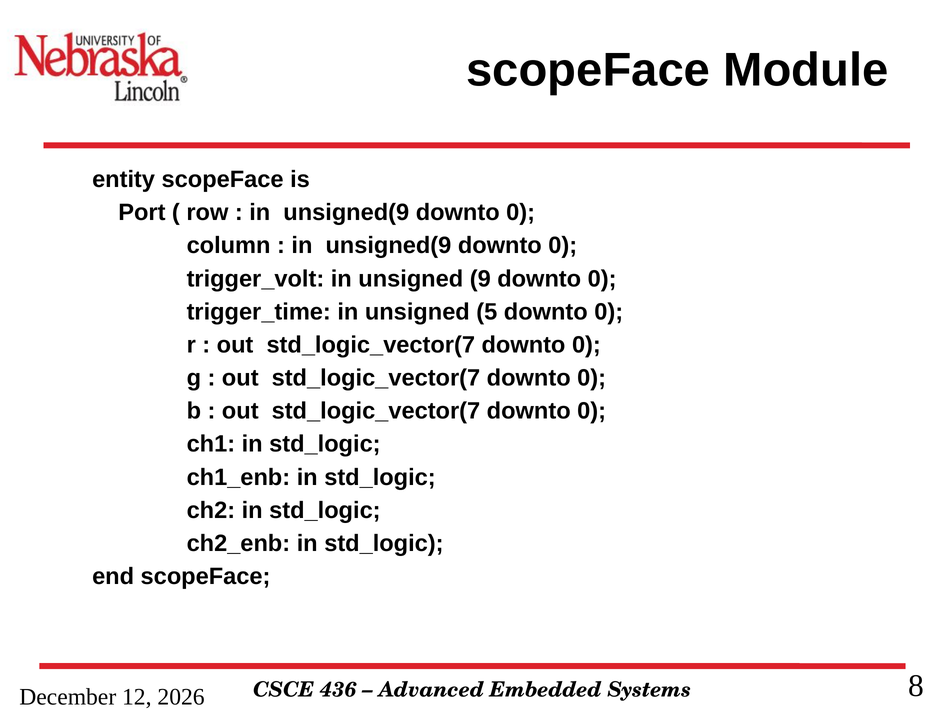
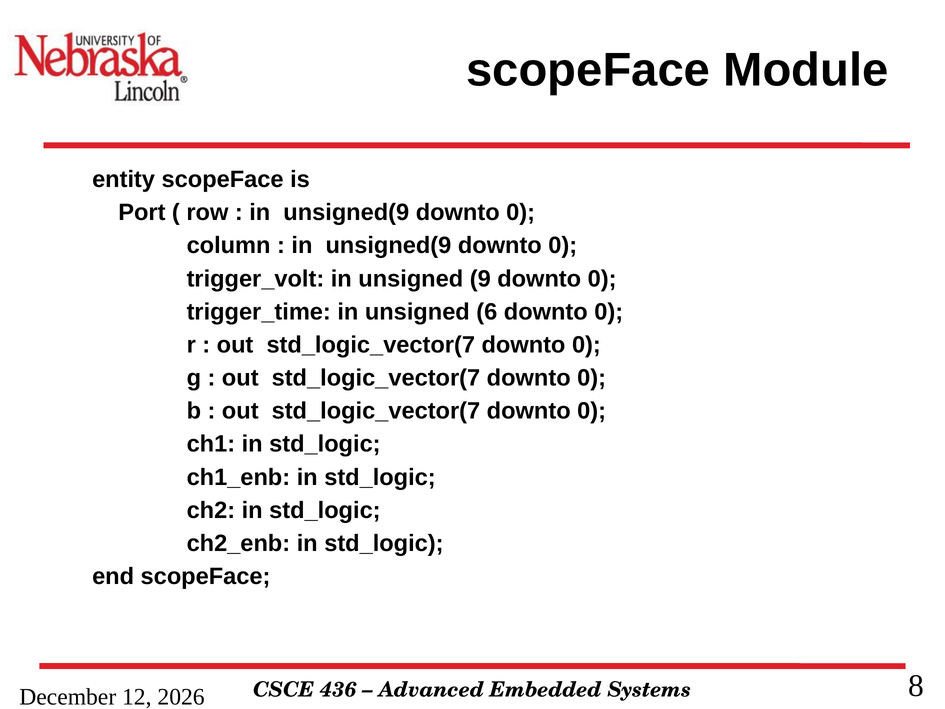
5: 5 -> 6
